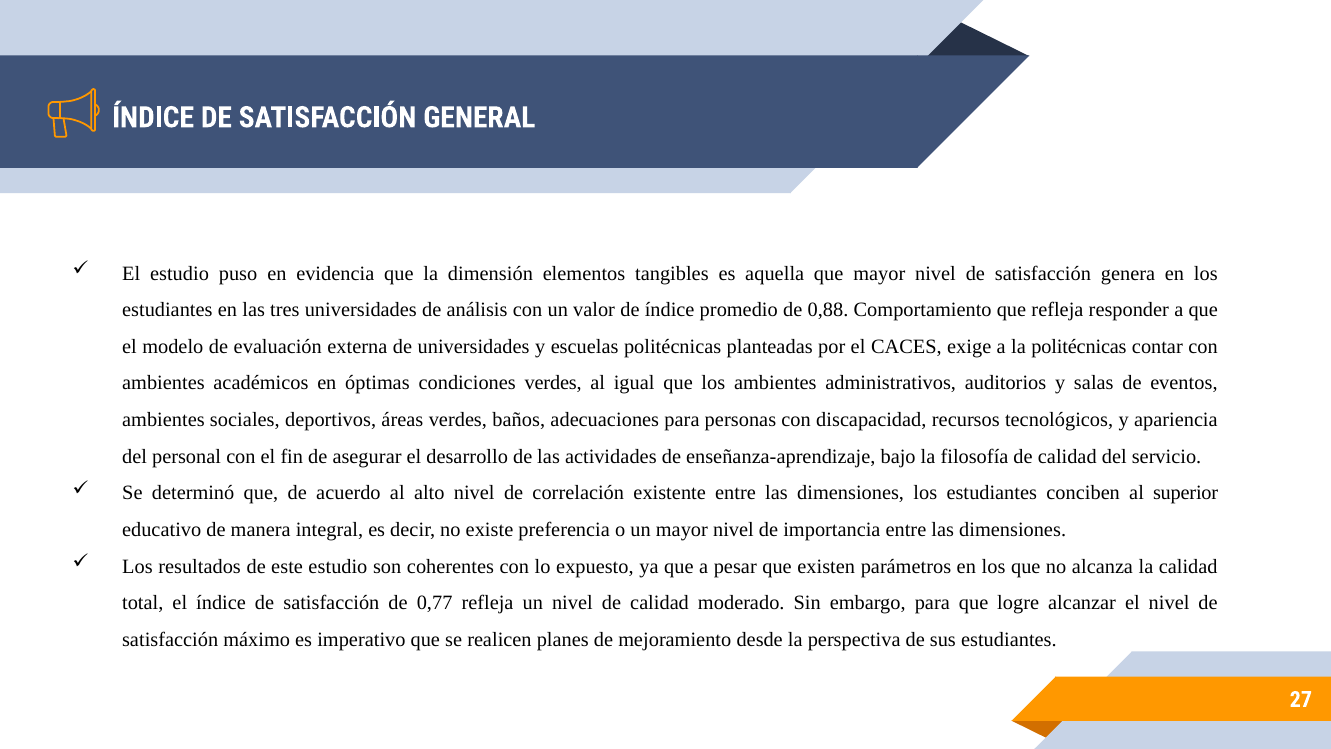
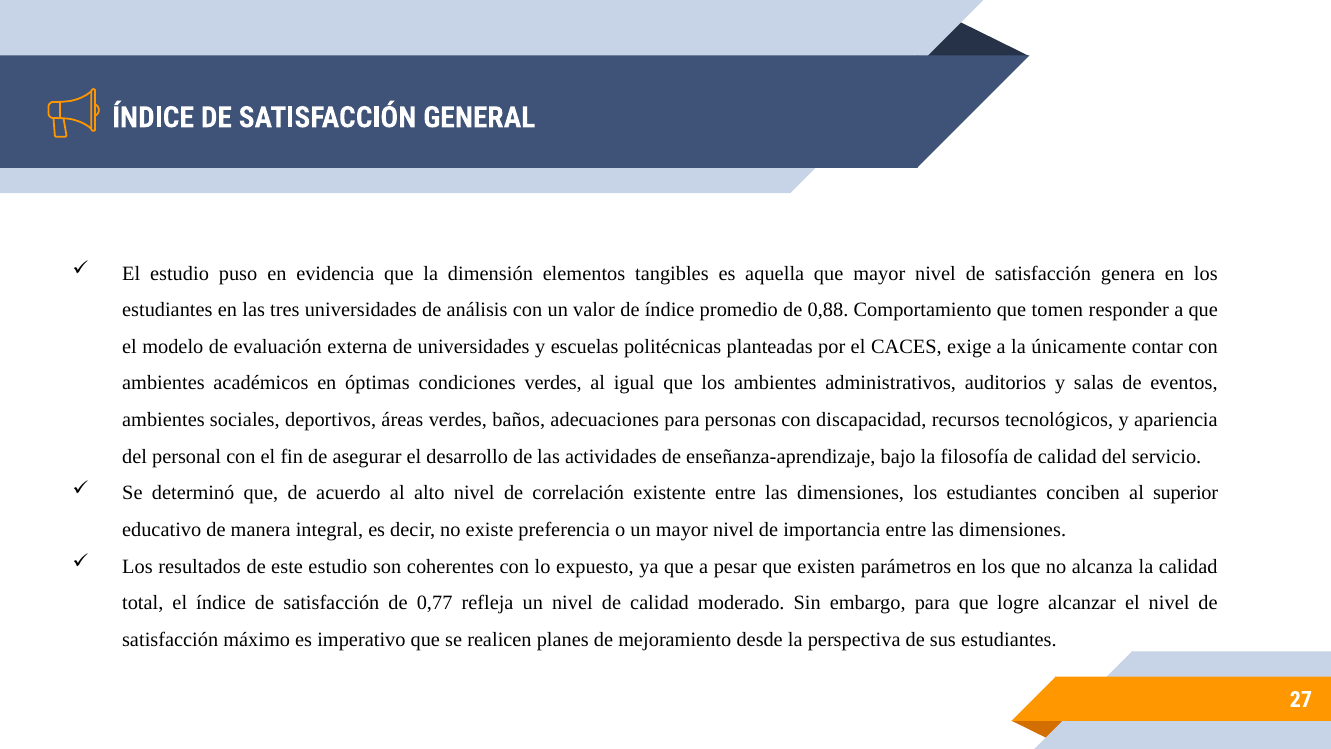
que refleja: refleja -> tomen
la politécnicas: politécnicas -> únicamente
